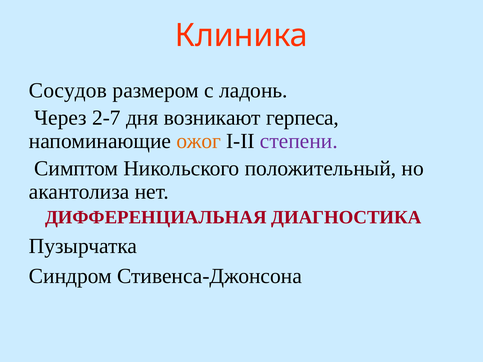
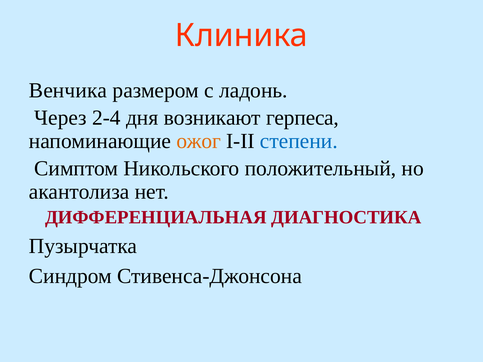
Сосудов: Сосудов -> Венчика
2-7: 2-7 -> 2-4
степени colour: purple -> blue
